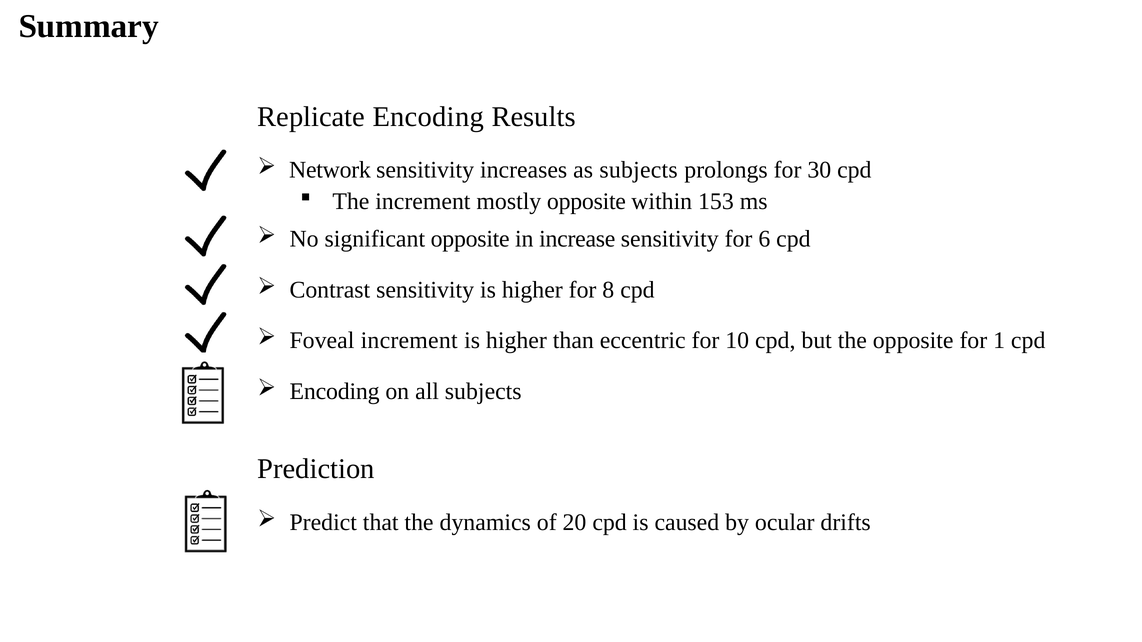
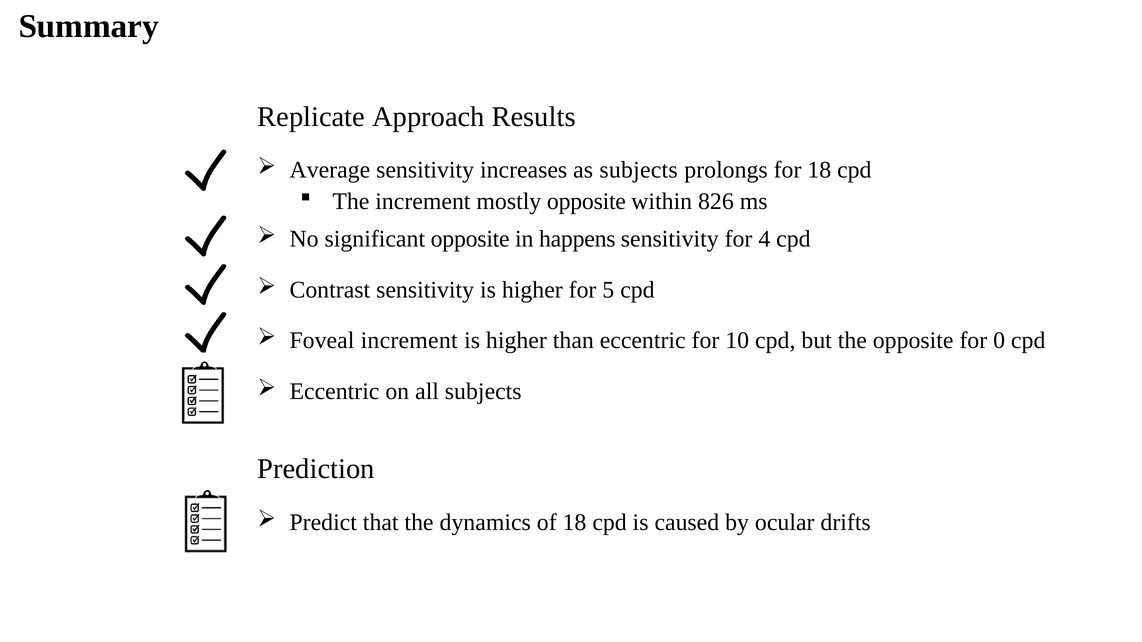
Replicate Encoding: Encoding -> Approach
Network: Network -> Average
for 30: 30 -> 18
153: 153 -> 826
increase: increase -> happens
6: 6 -> 4
8: 8 -> 5
1: 1 -> 0
Encoding at (335, 391): Encoding -> Eccentric
of 20: 20 -> 18
